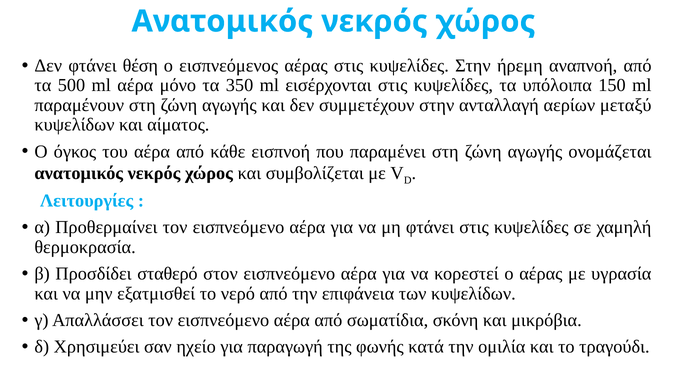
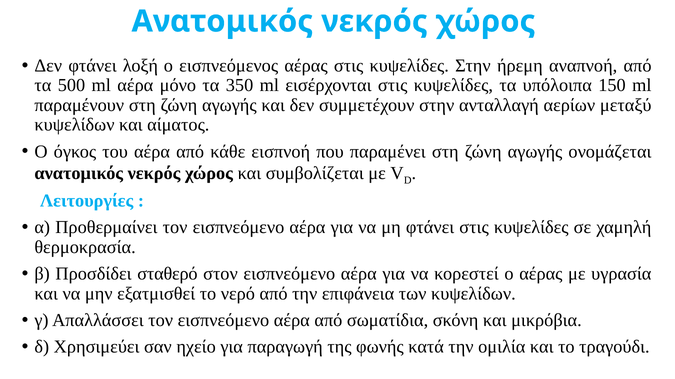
θέση: θέση -> λοξή
